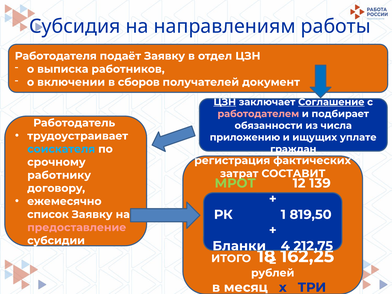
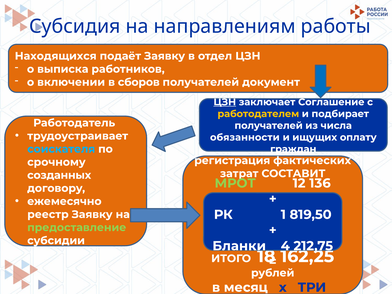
Работодателя: Работодателя -> Находящихся
Соглашение underline: present -> none
работодателем colour: pink -> yellow
обязанности at (269, 126): обязанности -> получателей
приложению: приложению -> обязанности
уплате: уплате -> оплату
работнику: работнику -> созданных
139: 139 -> 136
список: список -> реестр
предоставление colour: pink -> light green
